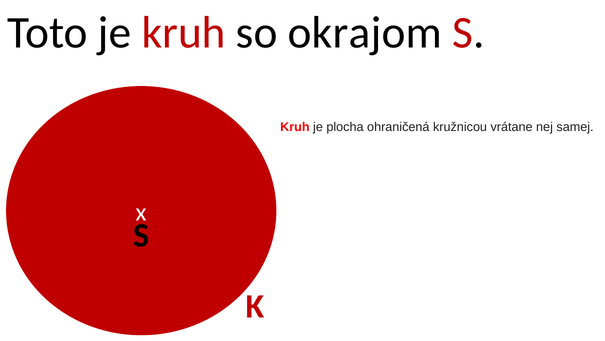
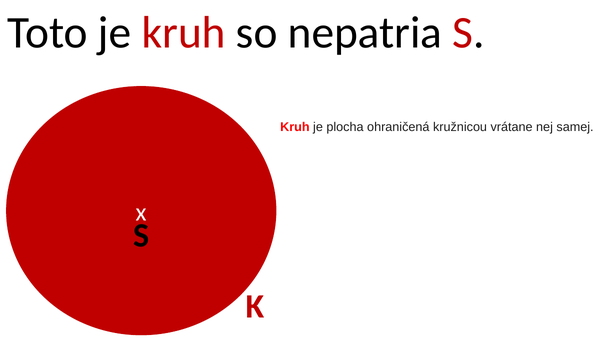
okrajom: okrajom -> nepatria
